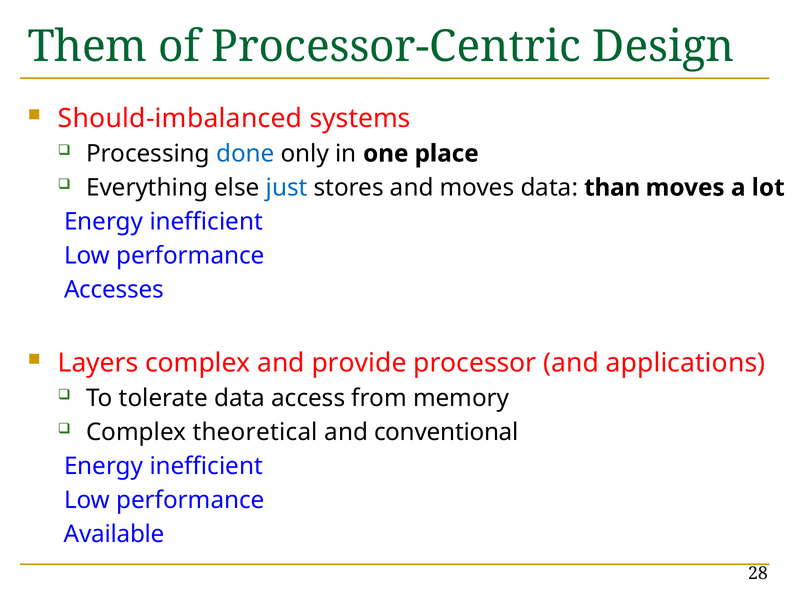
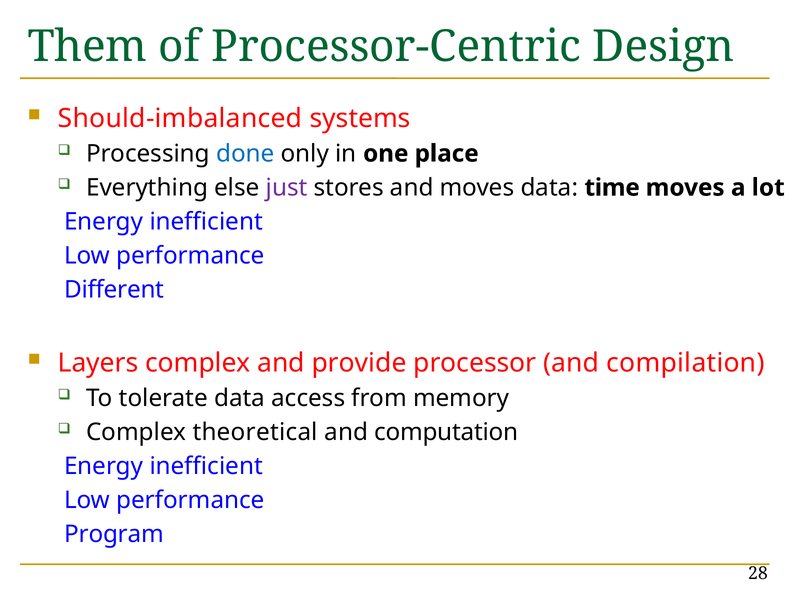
just colour: blue -> purple
than: than -> time
Accesses: Accesses -> Different
applications: applications -> compilation
conventional: conventional -> computation
Available: Available -> Program
